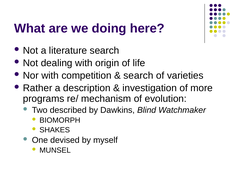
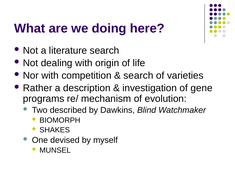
more: more -> gene
